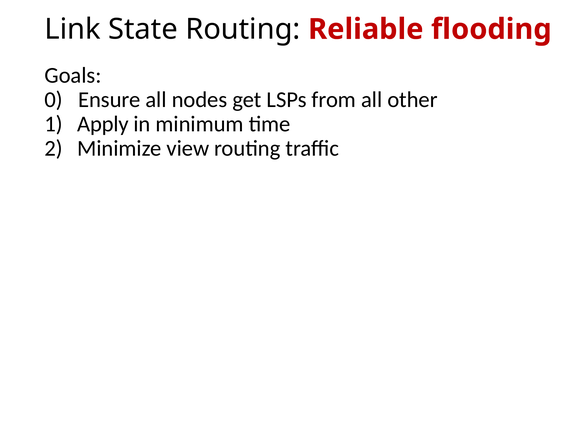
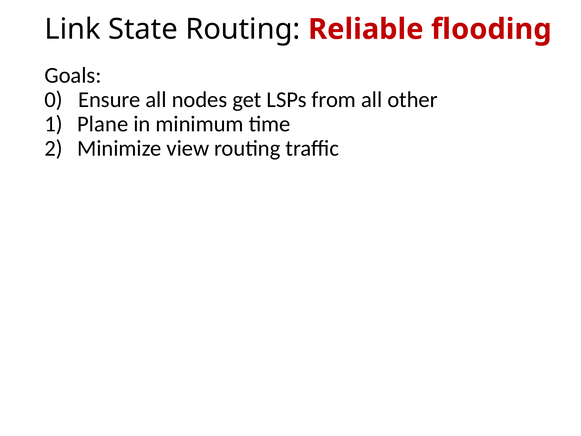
Apply: Apply -> Plane
